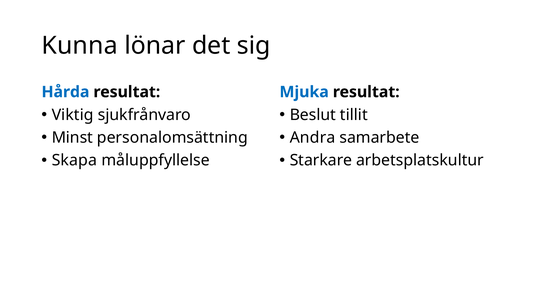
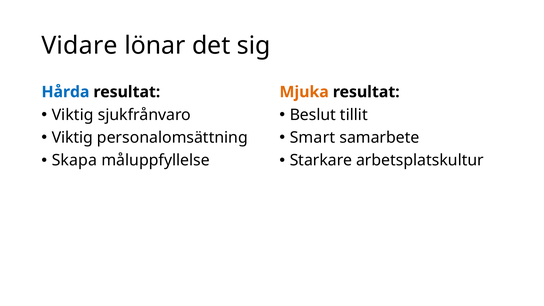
Kunna: Kunna -> Vidare
Mjuka colour: blue -> orange
Minst at (72, 138): Minst -> Viktig
Andra: Andra -> Smart
